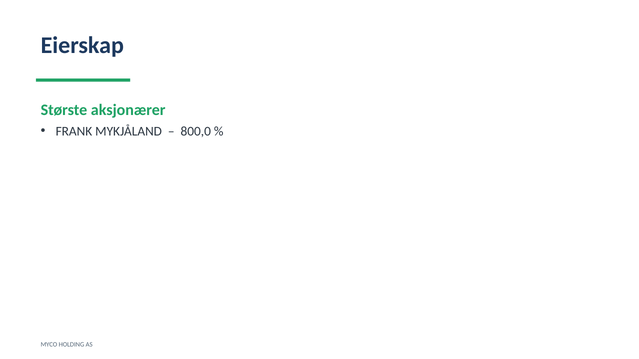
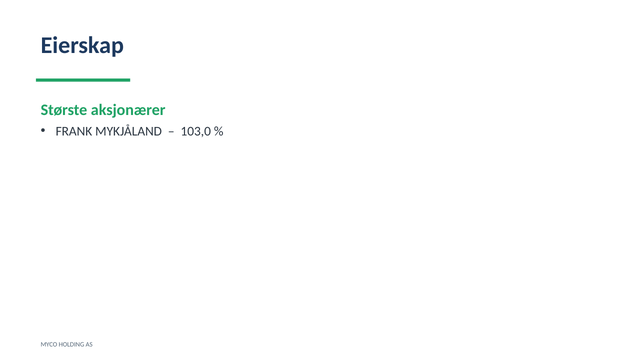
800,0: 800,0 -> 103,0
